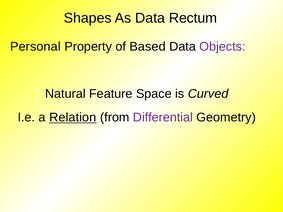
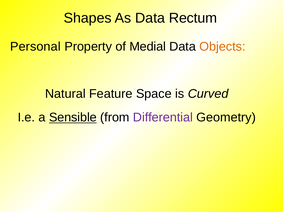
Based: Based -> Medial
Objects colour: purple -> orange
Relation: Relation -> Sensible
